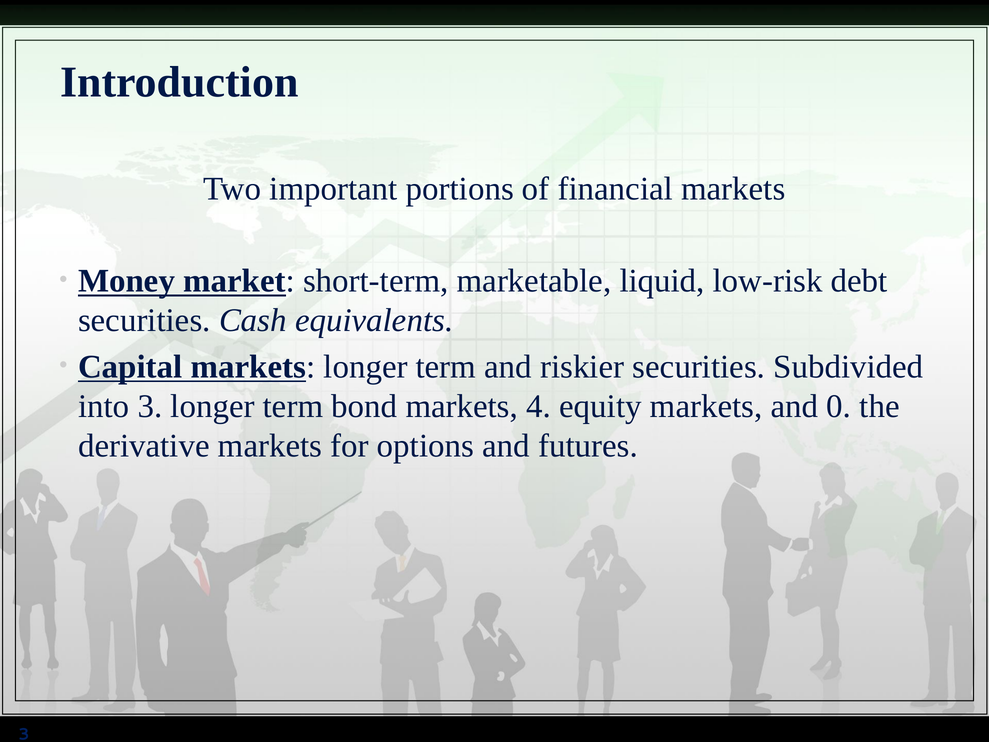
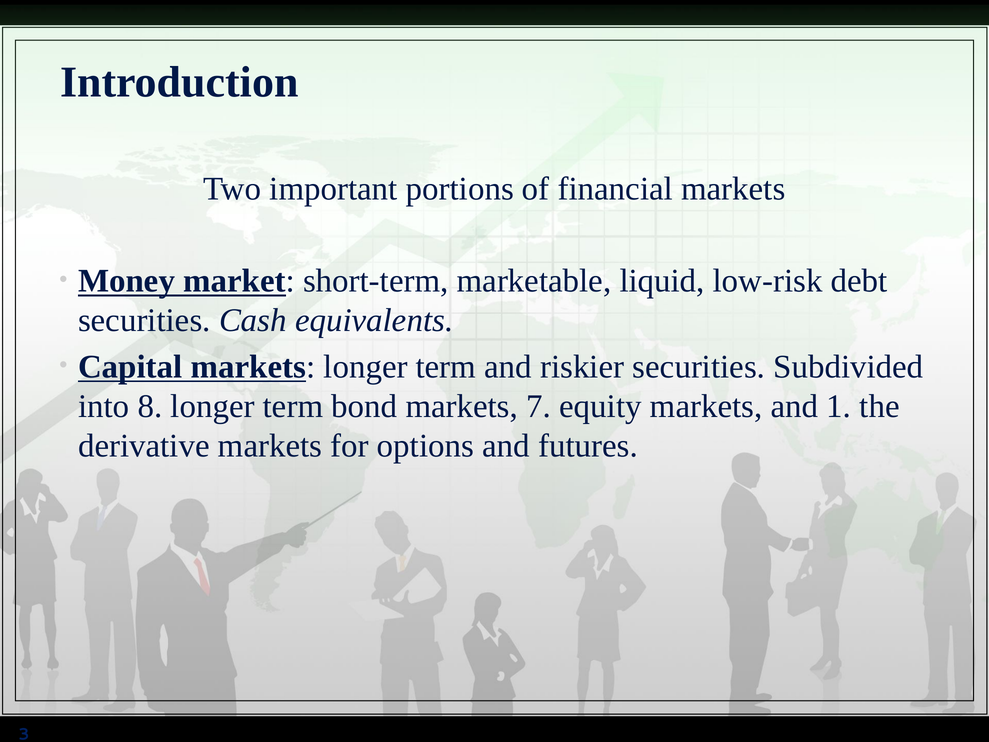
into 3: 3 -> 8
4: 4 -> 7
0: 0 -> 1
